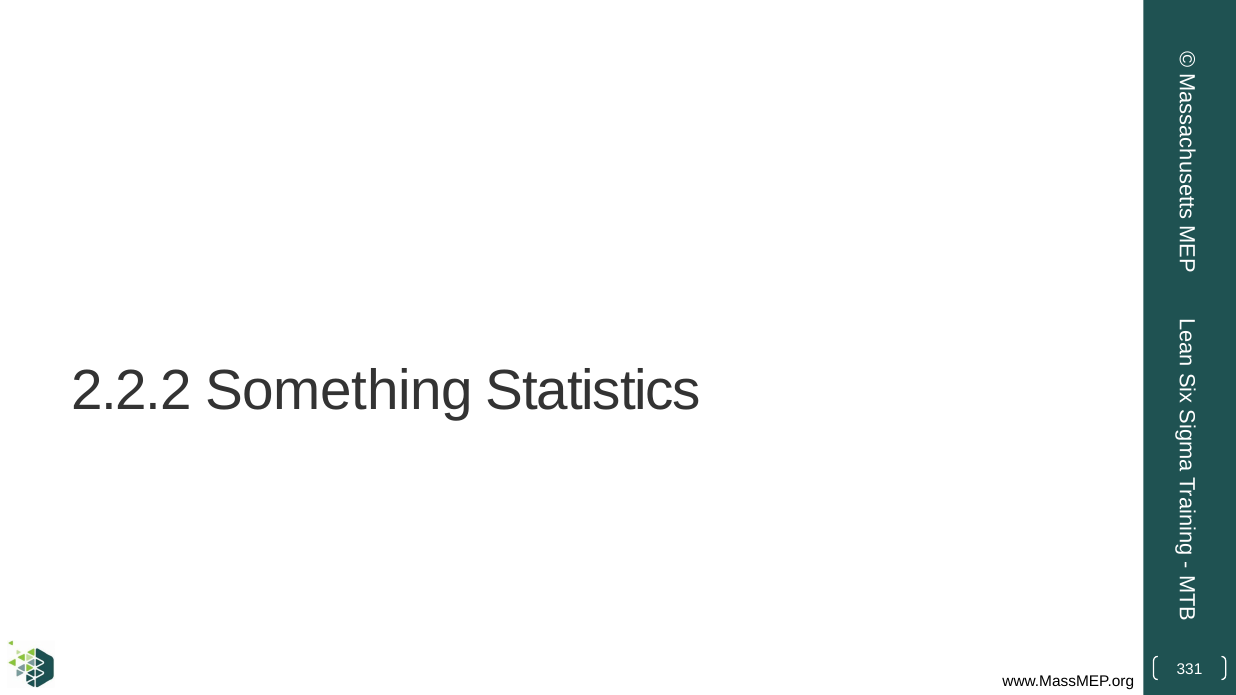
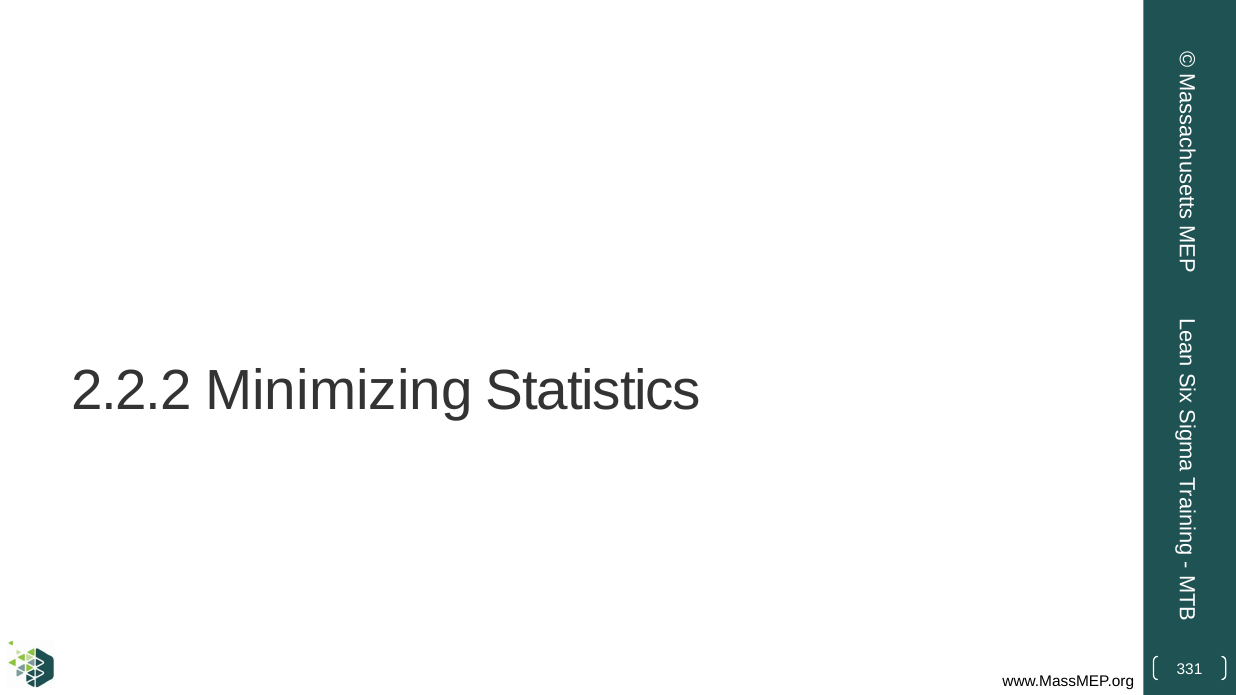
Something: Something -> Minimizing
